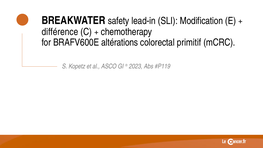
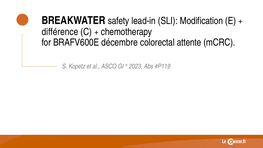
altérations: altérations -> décembre
primitif: primitif -> attente
